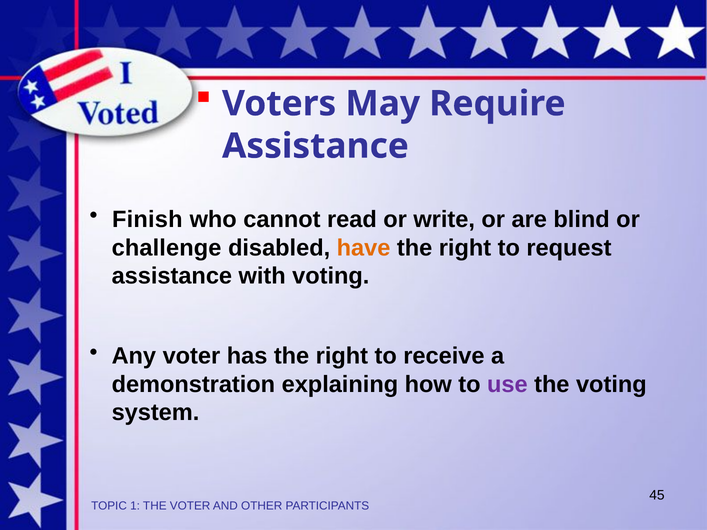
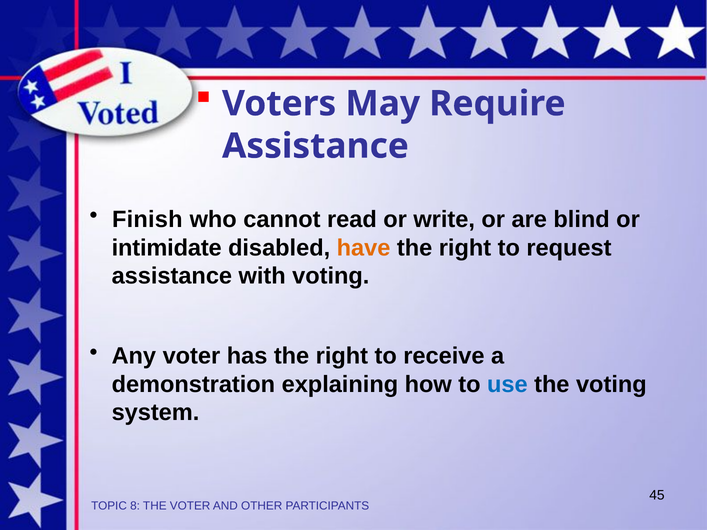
challenge: challenge -> intimidate
use colour: purple -> blue
1: 1 -> 8
